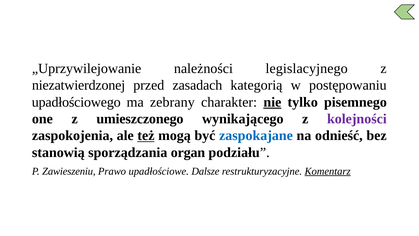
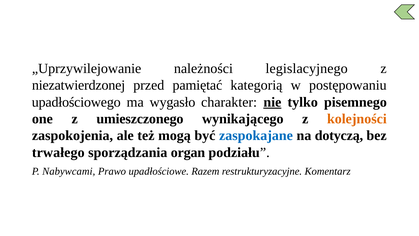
zasadach: zasadach -> pamiętać
zebrany: zebrany -> wygasło
kolejności colour: purple -> orange
też underline: present -> none
odnieść: odnieść -> dotyczą
stanowią: stanowią -> trwałego
Zawieszeniu: Zawieszeniu -> Nabywcami
Dalsze: Dalsze -> Razem
Komentarz underline: present -> none
